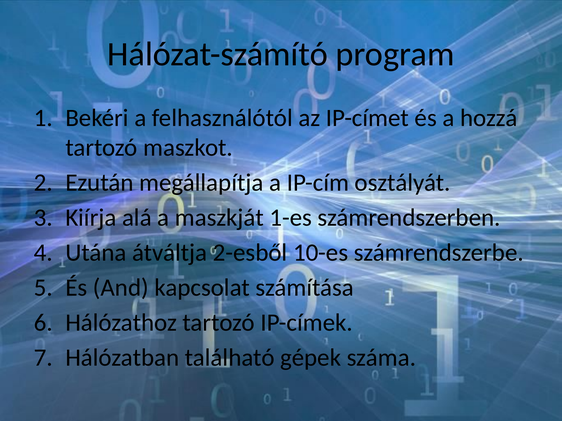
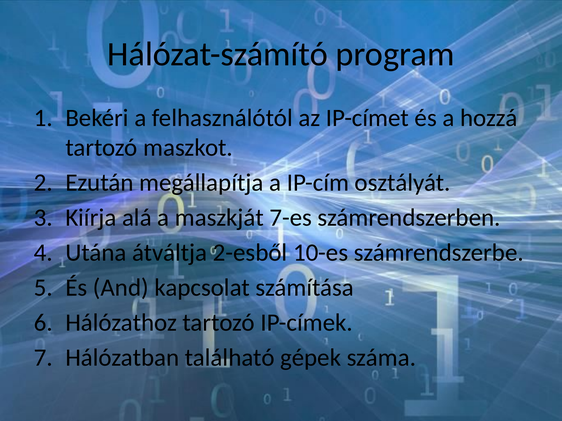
1-es: 1-es -> 7-es
